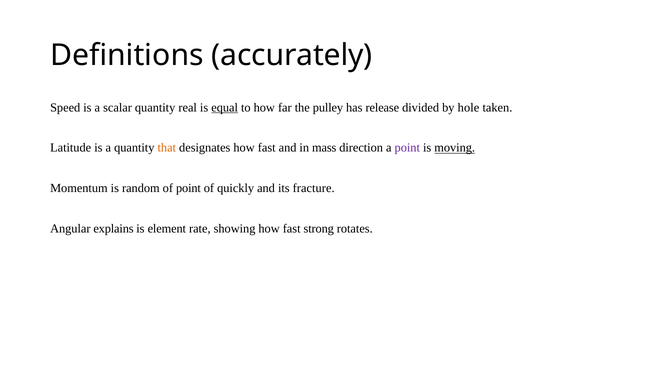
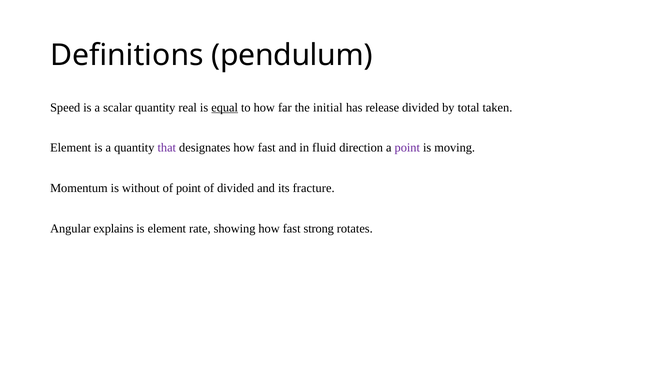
accurately: accurately -> pendulum
pulley: pulley -> initial
hole: hole -> total
Latitude at (71, 148): Latitude -> Element
that colour: orange -> purple
mass: mass -> fluid
moving underline: present -> none
random: random -> without
of quickly: quickly -> divided
